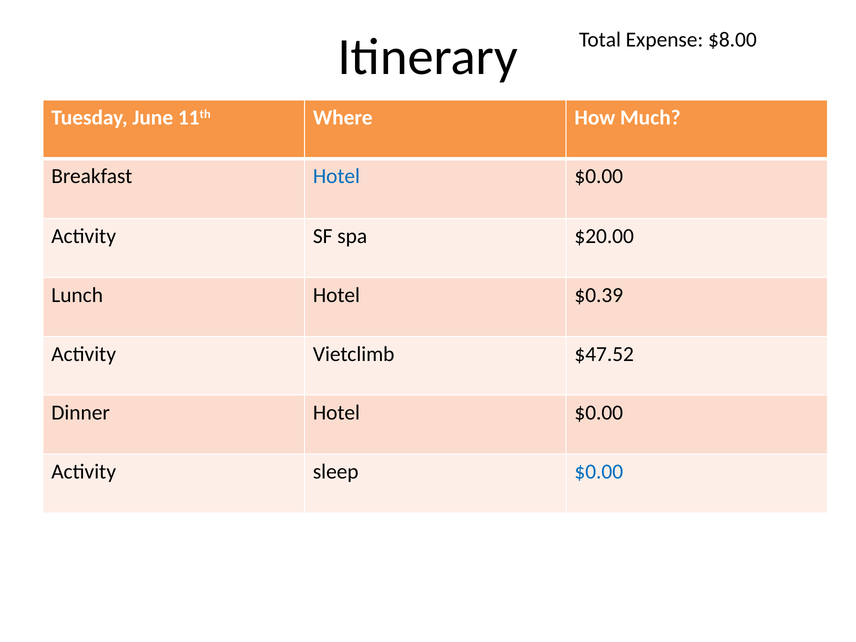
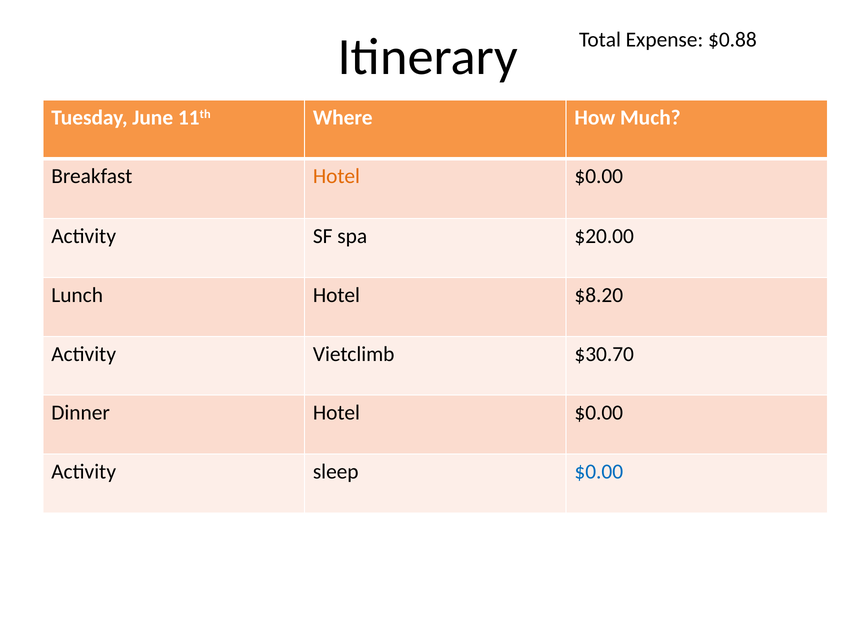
$8.00: $8.00 -> $0.88
Hotel at (336, 176) colour: blue -> orange
$0.39: $0.39 -> $8.20
$47.52: $47.52 -> $30.70
